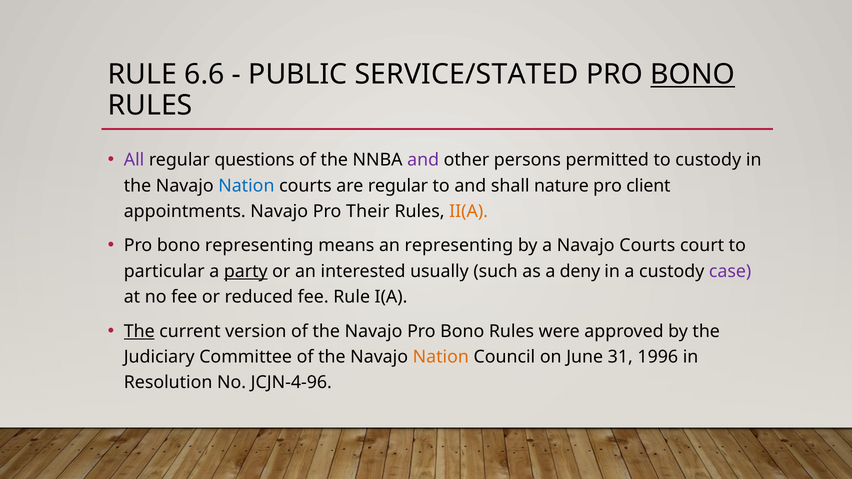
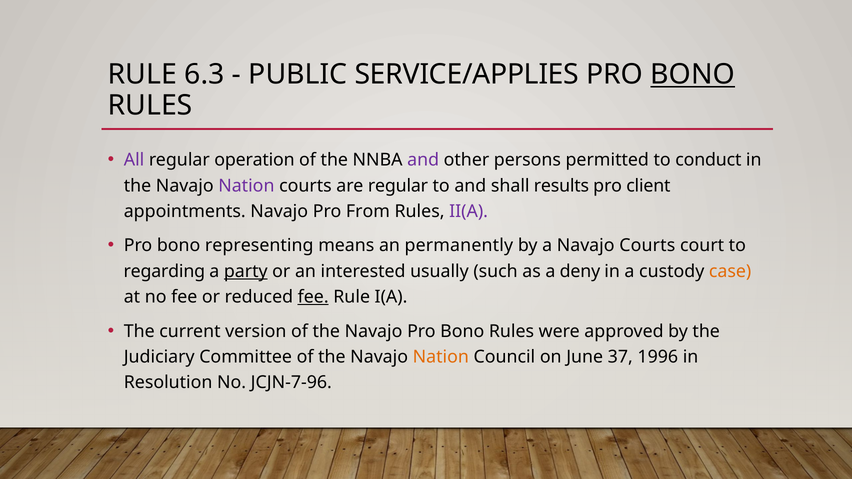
6.6: 6.6 -> 6.3
SERVICE/STATED: SERVICE/STATED -> SERVICE/APPLIES
questions: questions -> operation
to custody: custody -> conduct
Nation at (246, 186) colour: blue -> purple
nature: nature -> results
Their: Their -> From
II(A colour: orange -> purple
an representing: representing -> permanently
particular: particular -> regarding
case colour: purple -> orange
fee at (313, 297) underline: none -> present
The at (139, 331) underline: present -> none
31: 31 -> 37
JCJN-4-96: JCJN-4-96 -> JCJN-7-96
